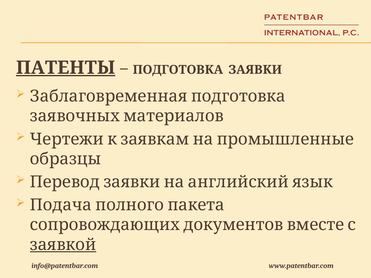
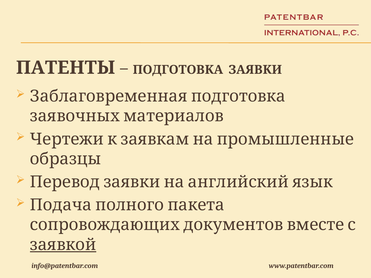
ПАТЕНТЫ underline: present -> none
